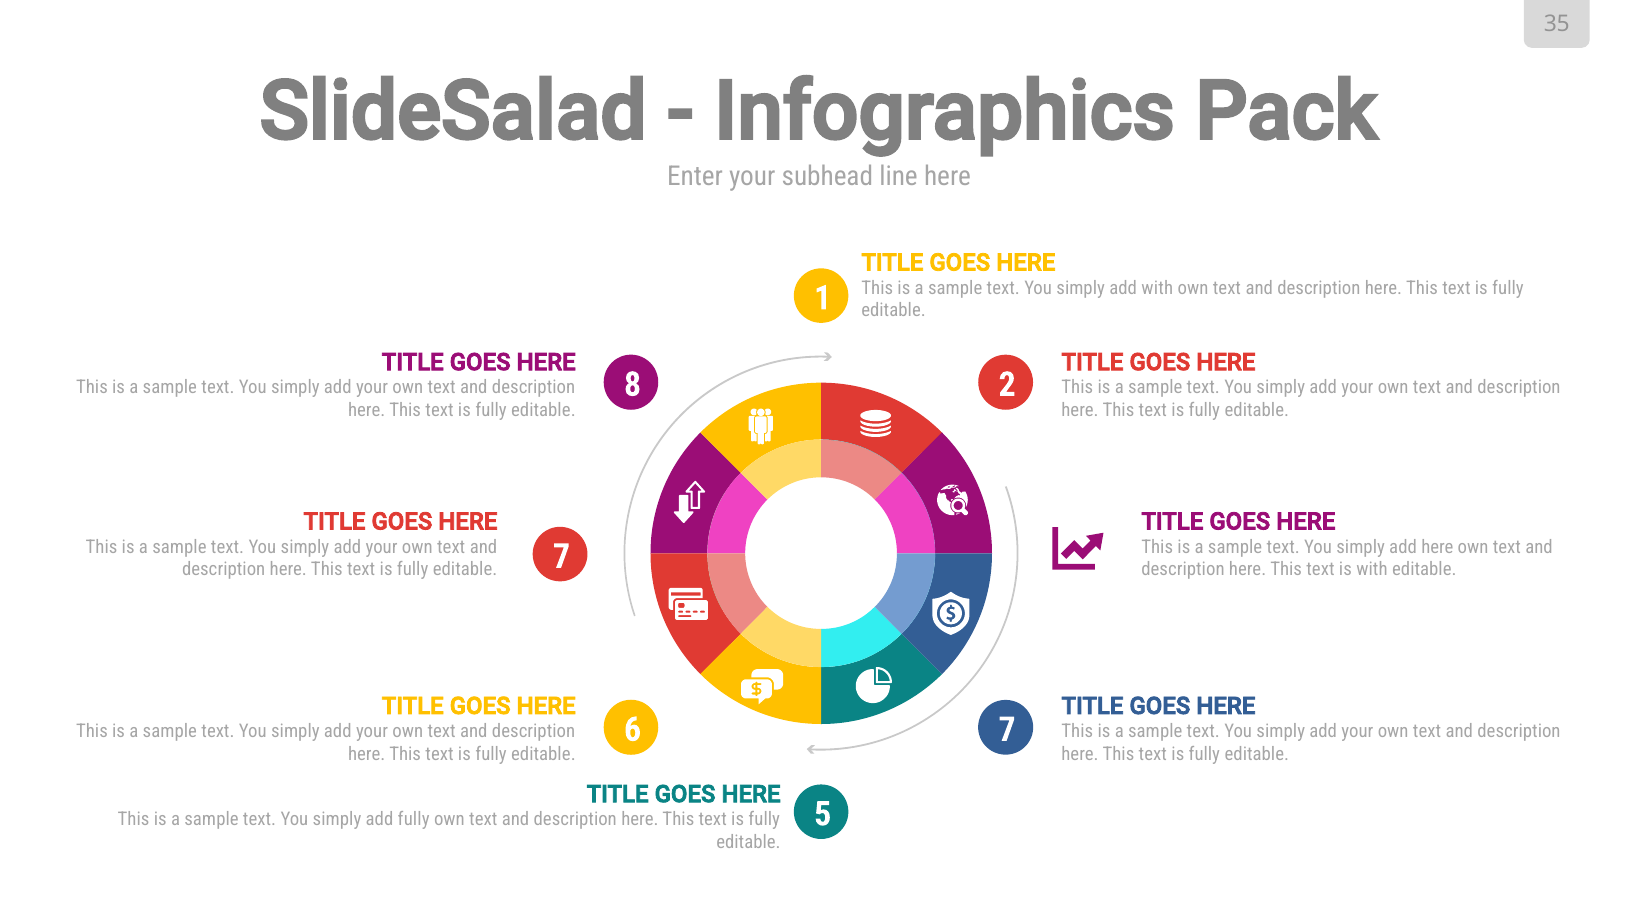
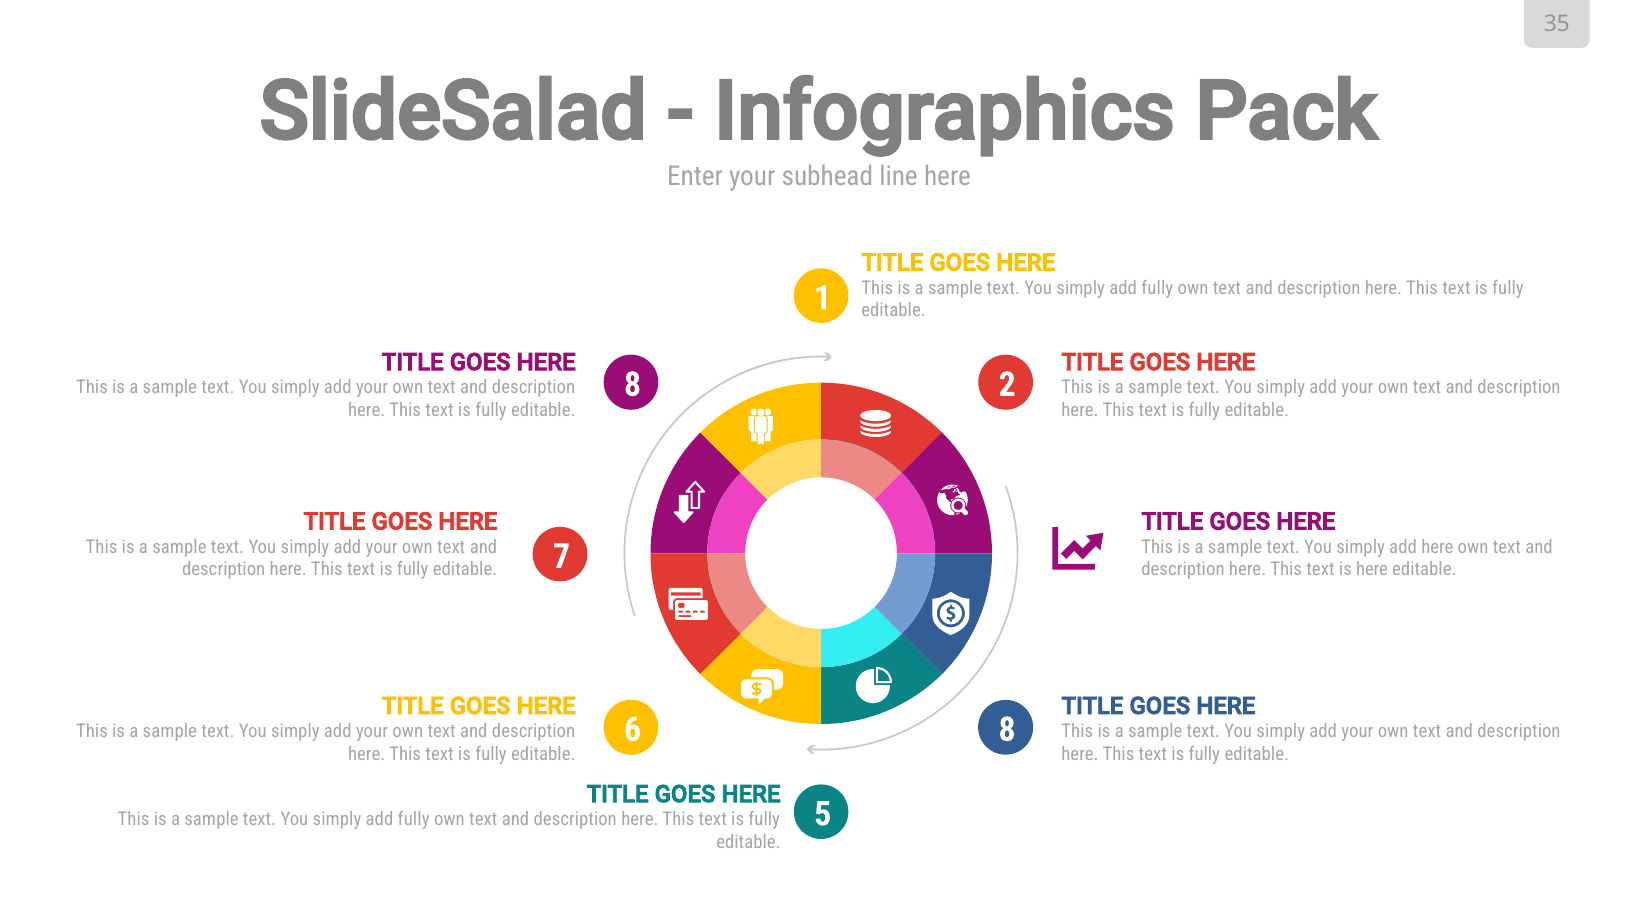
with at (1157, 288): with -> fully
is with: with -> here
6 7: 7 -> 8
